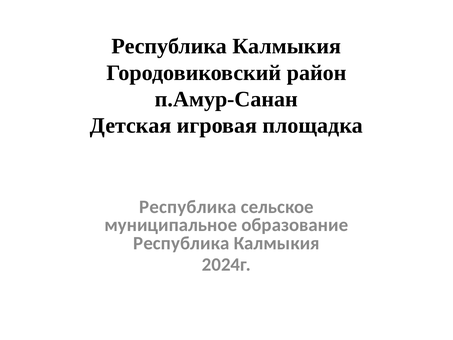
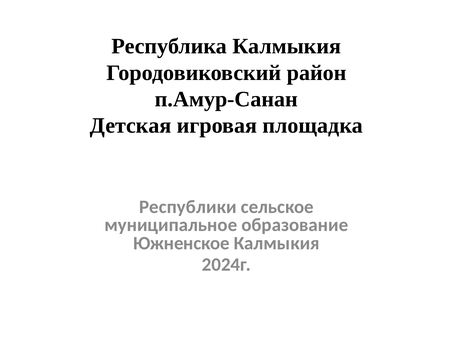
Республика at (188, 207): Республика -> Республики
Республика at (181, 243): Республика -> Южненское
